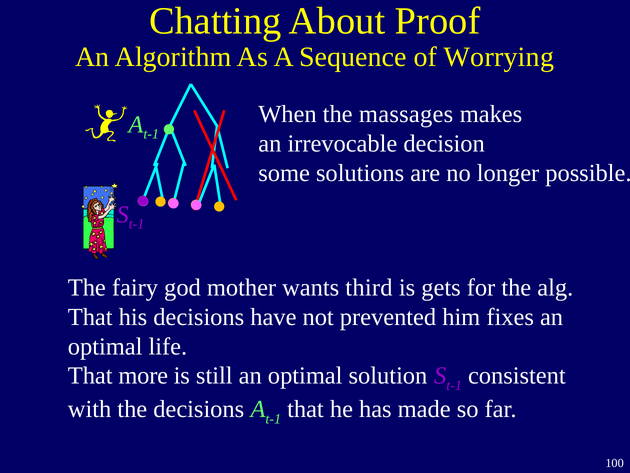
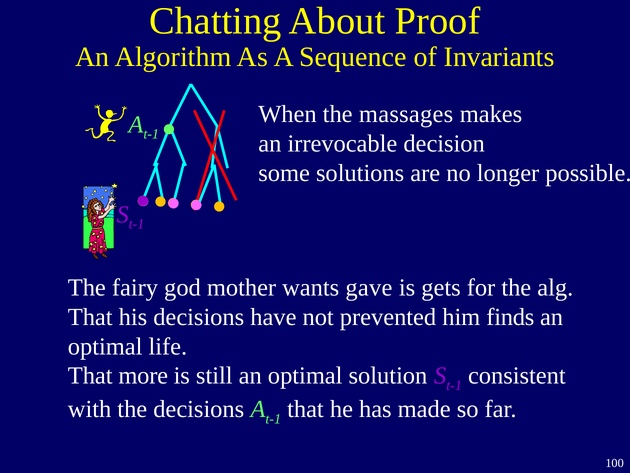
Worrying: Worrying -> Invariants
third: third -> gave
fixes: fixes -> finds
